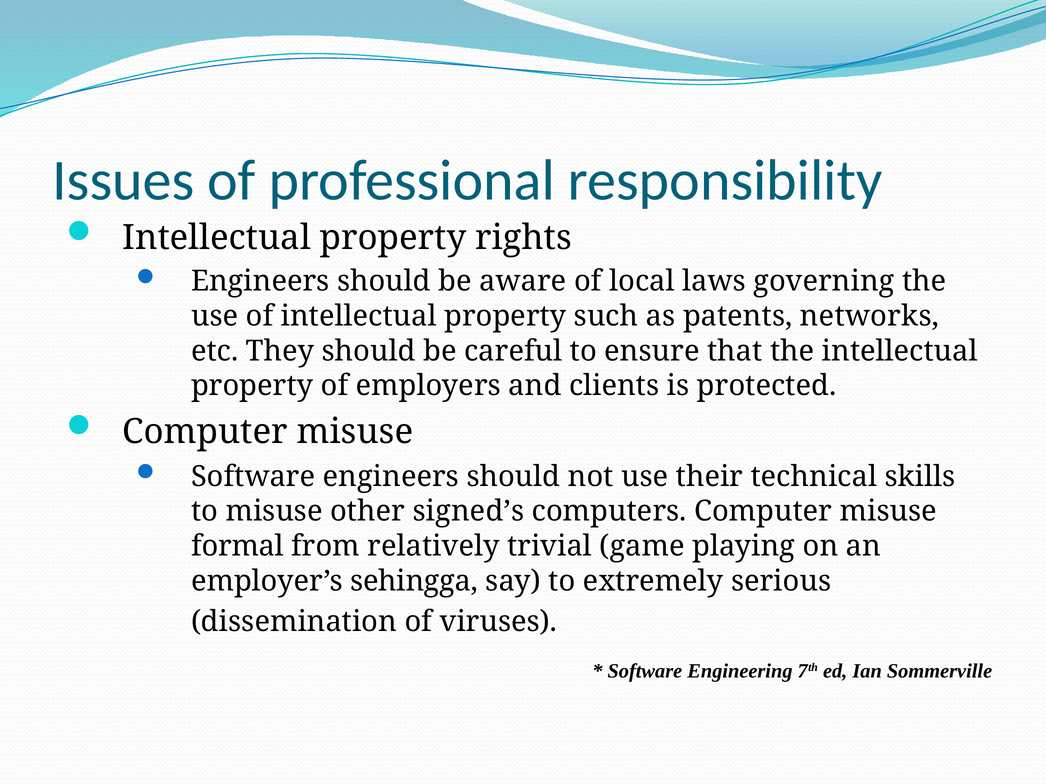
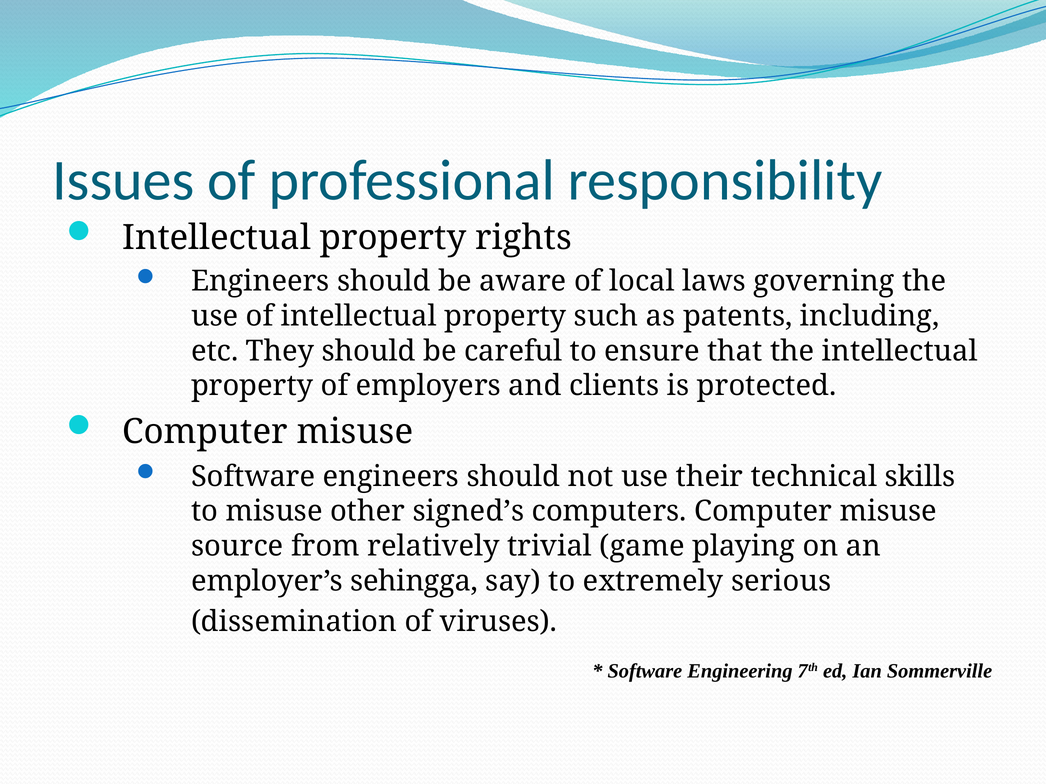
networks: networks -> including
formal: formal -> source
